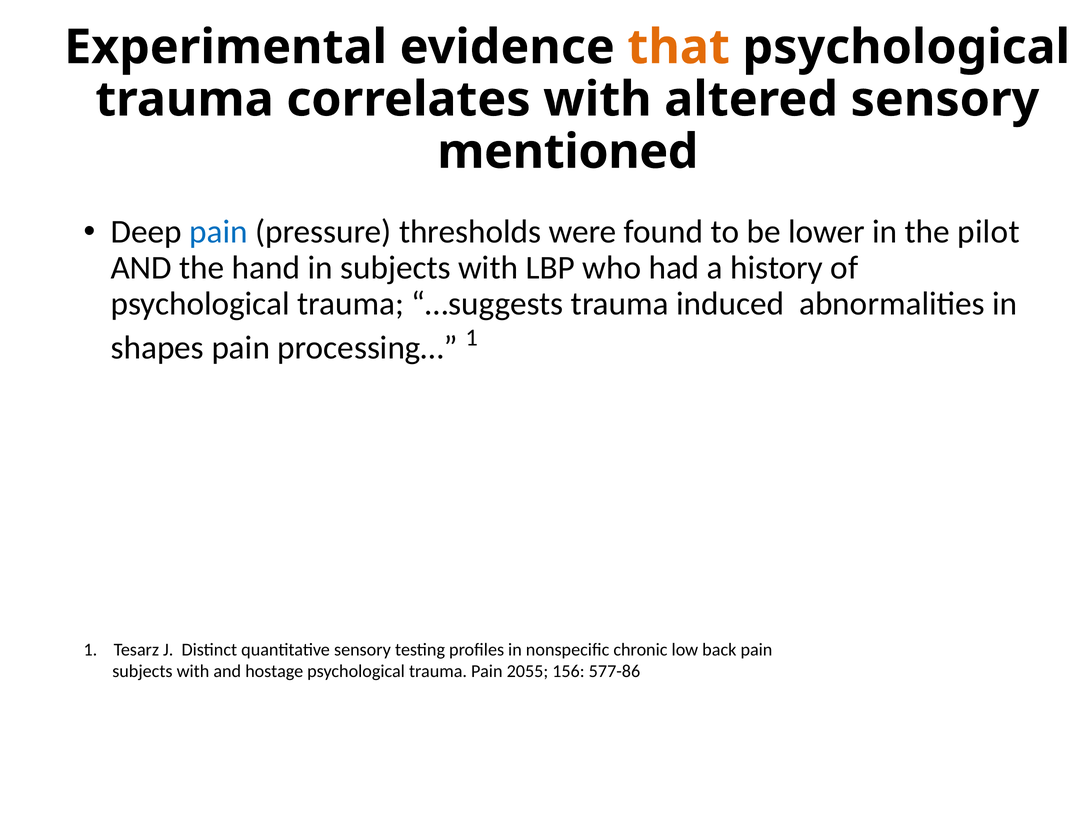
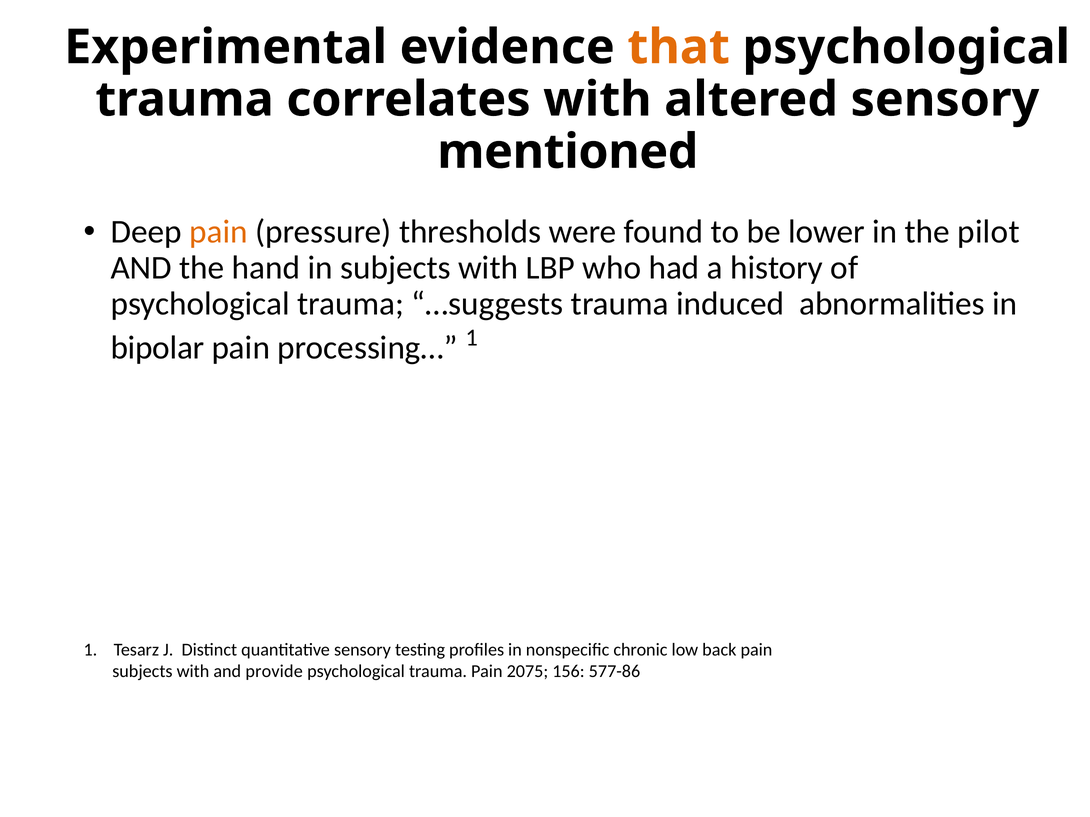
pain at (218, 232) colour: blue -> orange
shapes: shapes -> bipolar
hostage: hostage -> provide
2055: 2055 -> 2075
